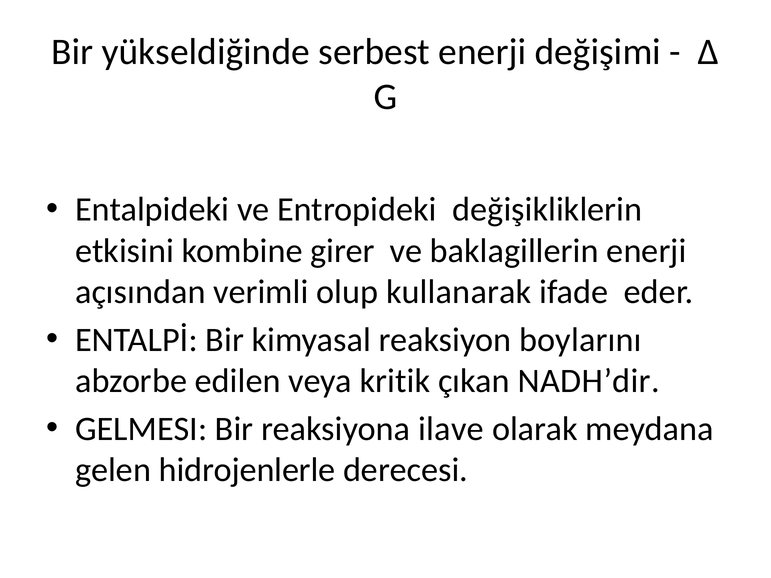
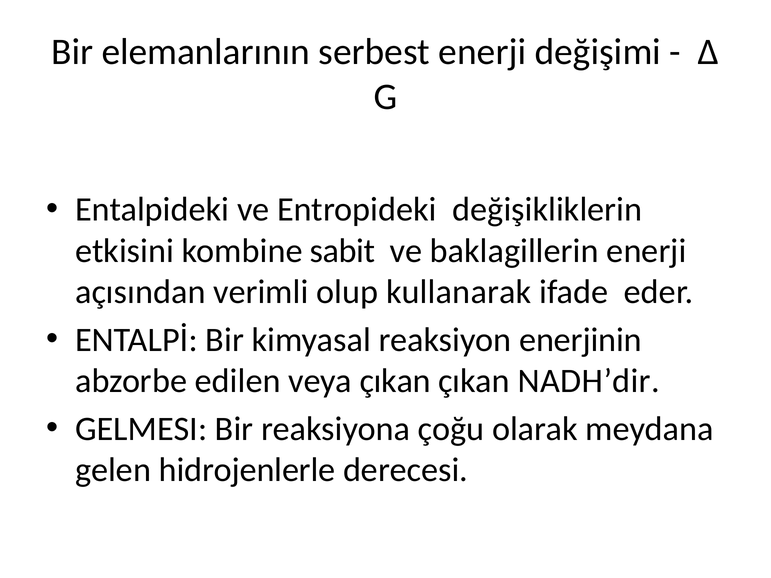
yükseldiğinde: yükseldiğinde -> elemanlarının
girer: girer -> sabit
boylarını: boylarını -> enerjinin
veya kritik: kritik -> çıkan
ilave: ilave -> çoğu
